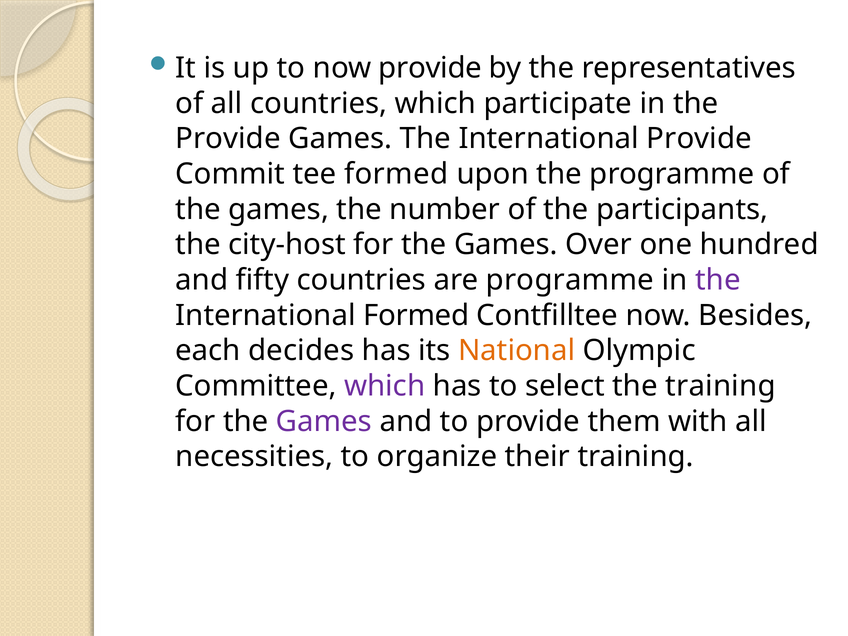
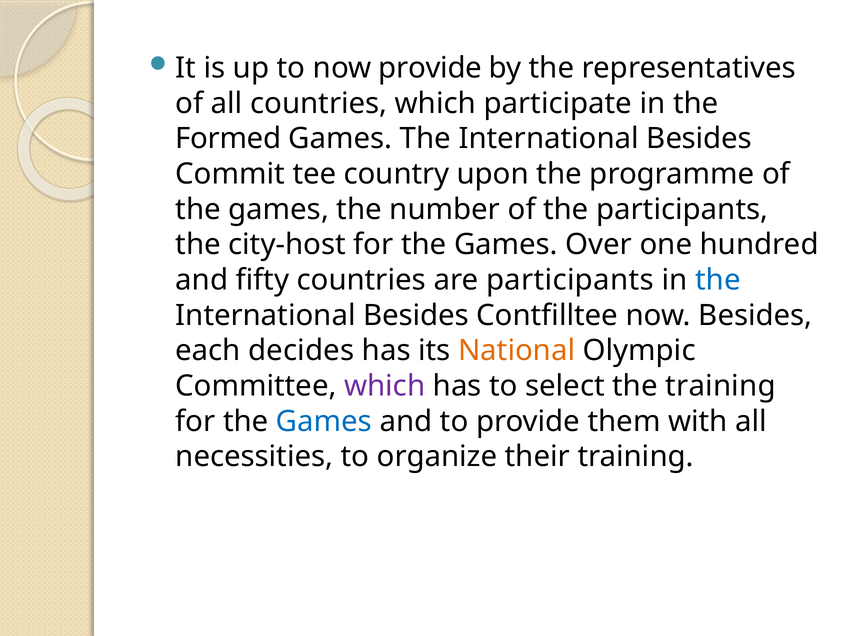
Provide at (228, 139): Provide -> Formed
Games The International Provide: Provide -> Besides
tee formed: formed -> country
are programme: programme -> participants
the at (718, 280) colour: purple -> blue
Formed at (416, 315): Formed -> Besides
Games at (324, 421) colour: purple -> blue
